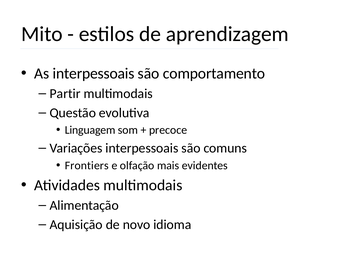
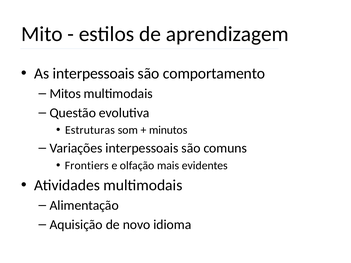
Partir: Partir -> Mitos
Linguagem: Linguagem -> Estruturas
precoce: precoce -> minutos
